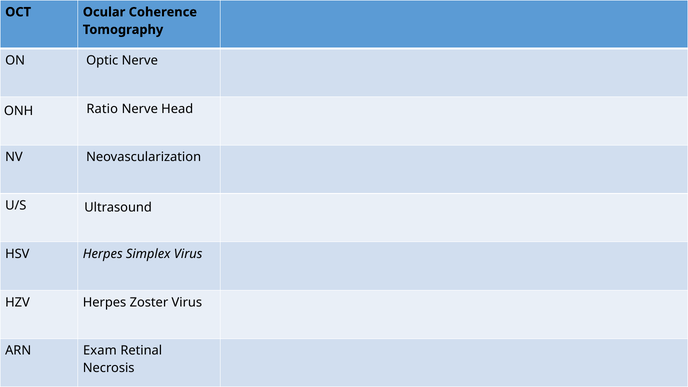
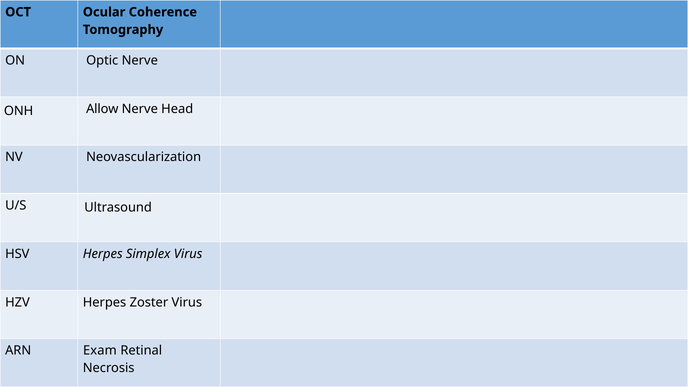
Ratio: Ratio -> Allow
